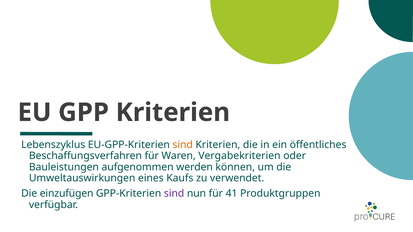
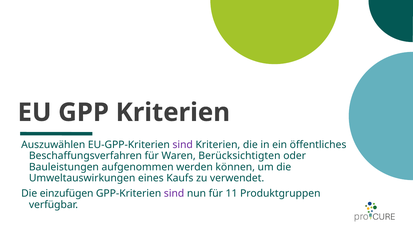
Lebenszyklus: Lebenszyklus -> Auszuwählen
sind at (183, 145) colour: orange -> purple
Vergabekriterien: Vergabekriterien -> Berücksichtigten
41: 41 -> 11
